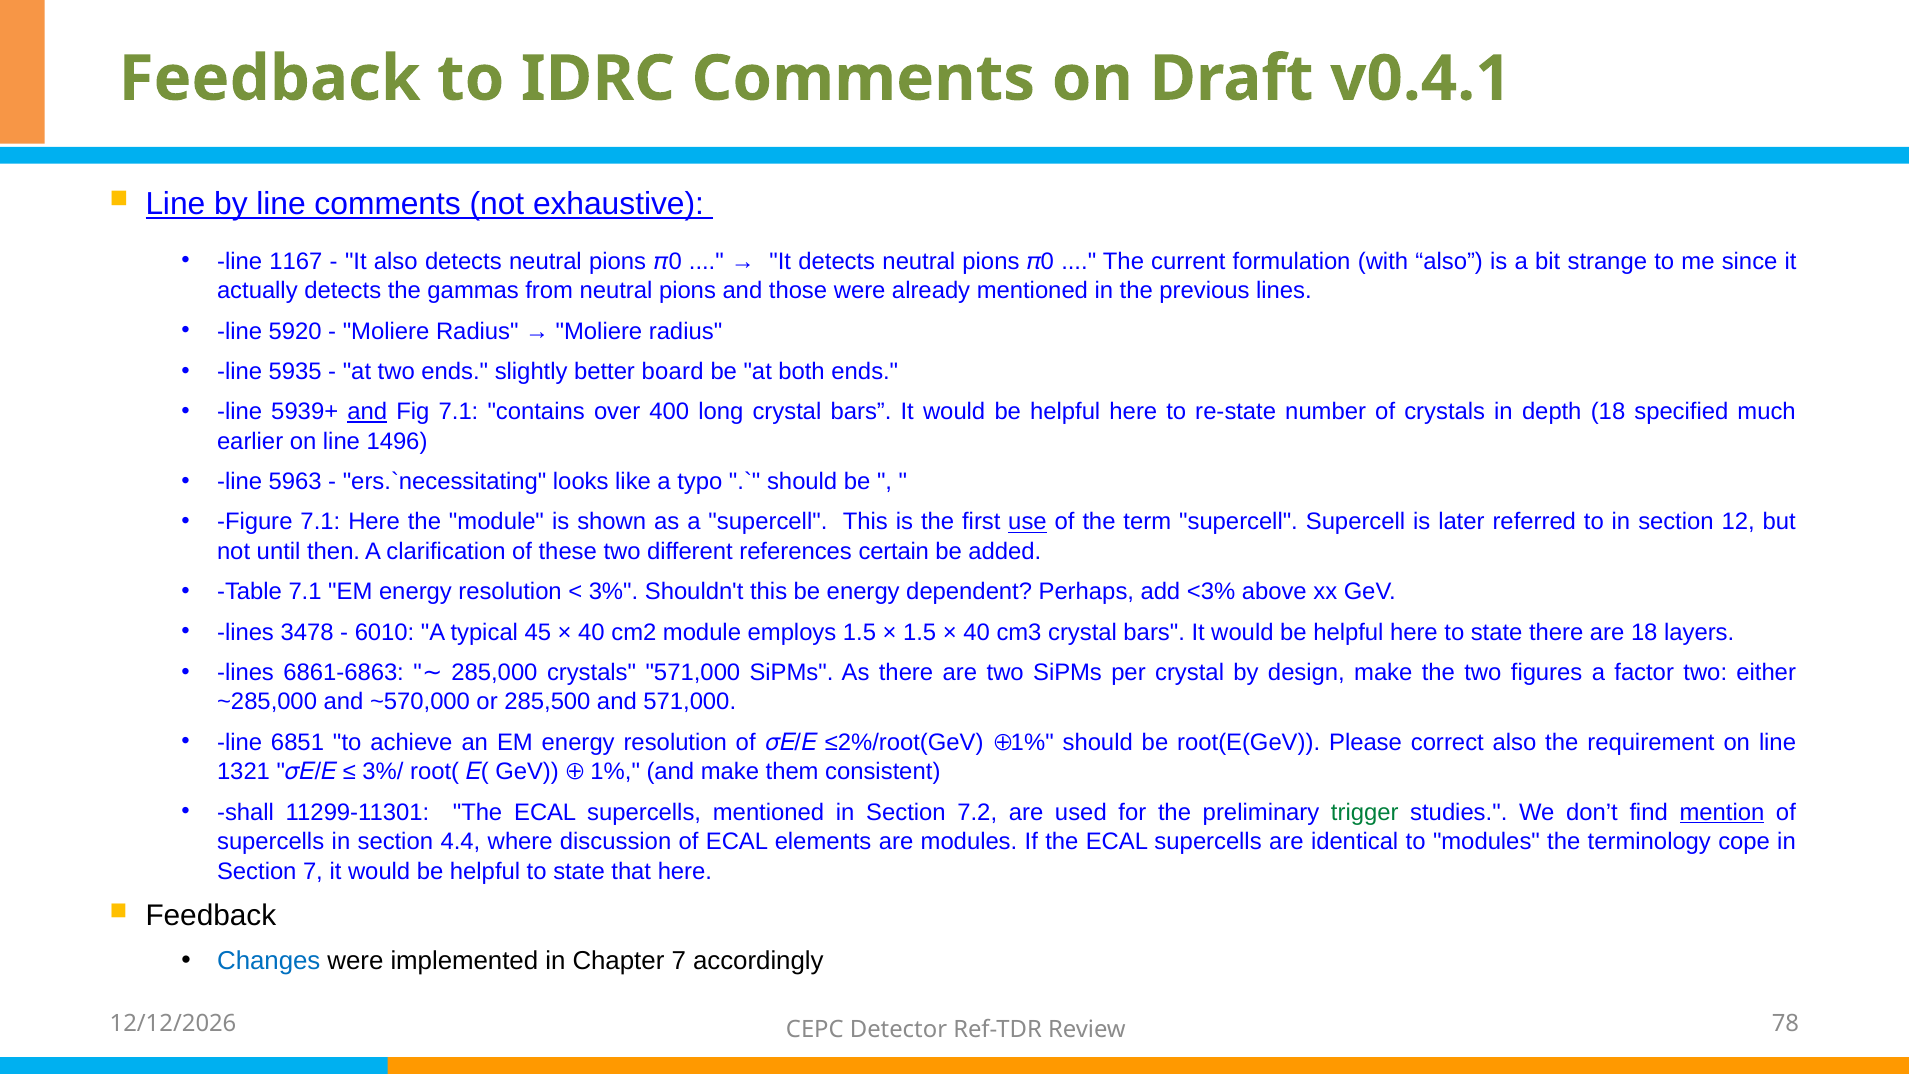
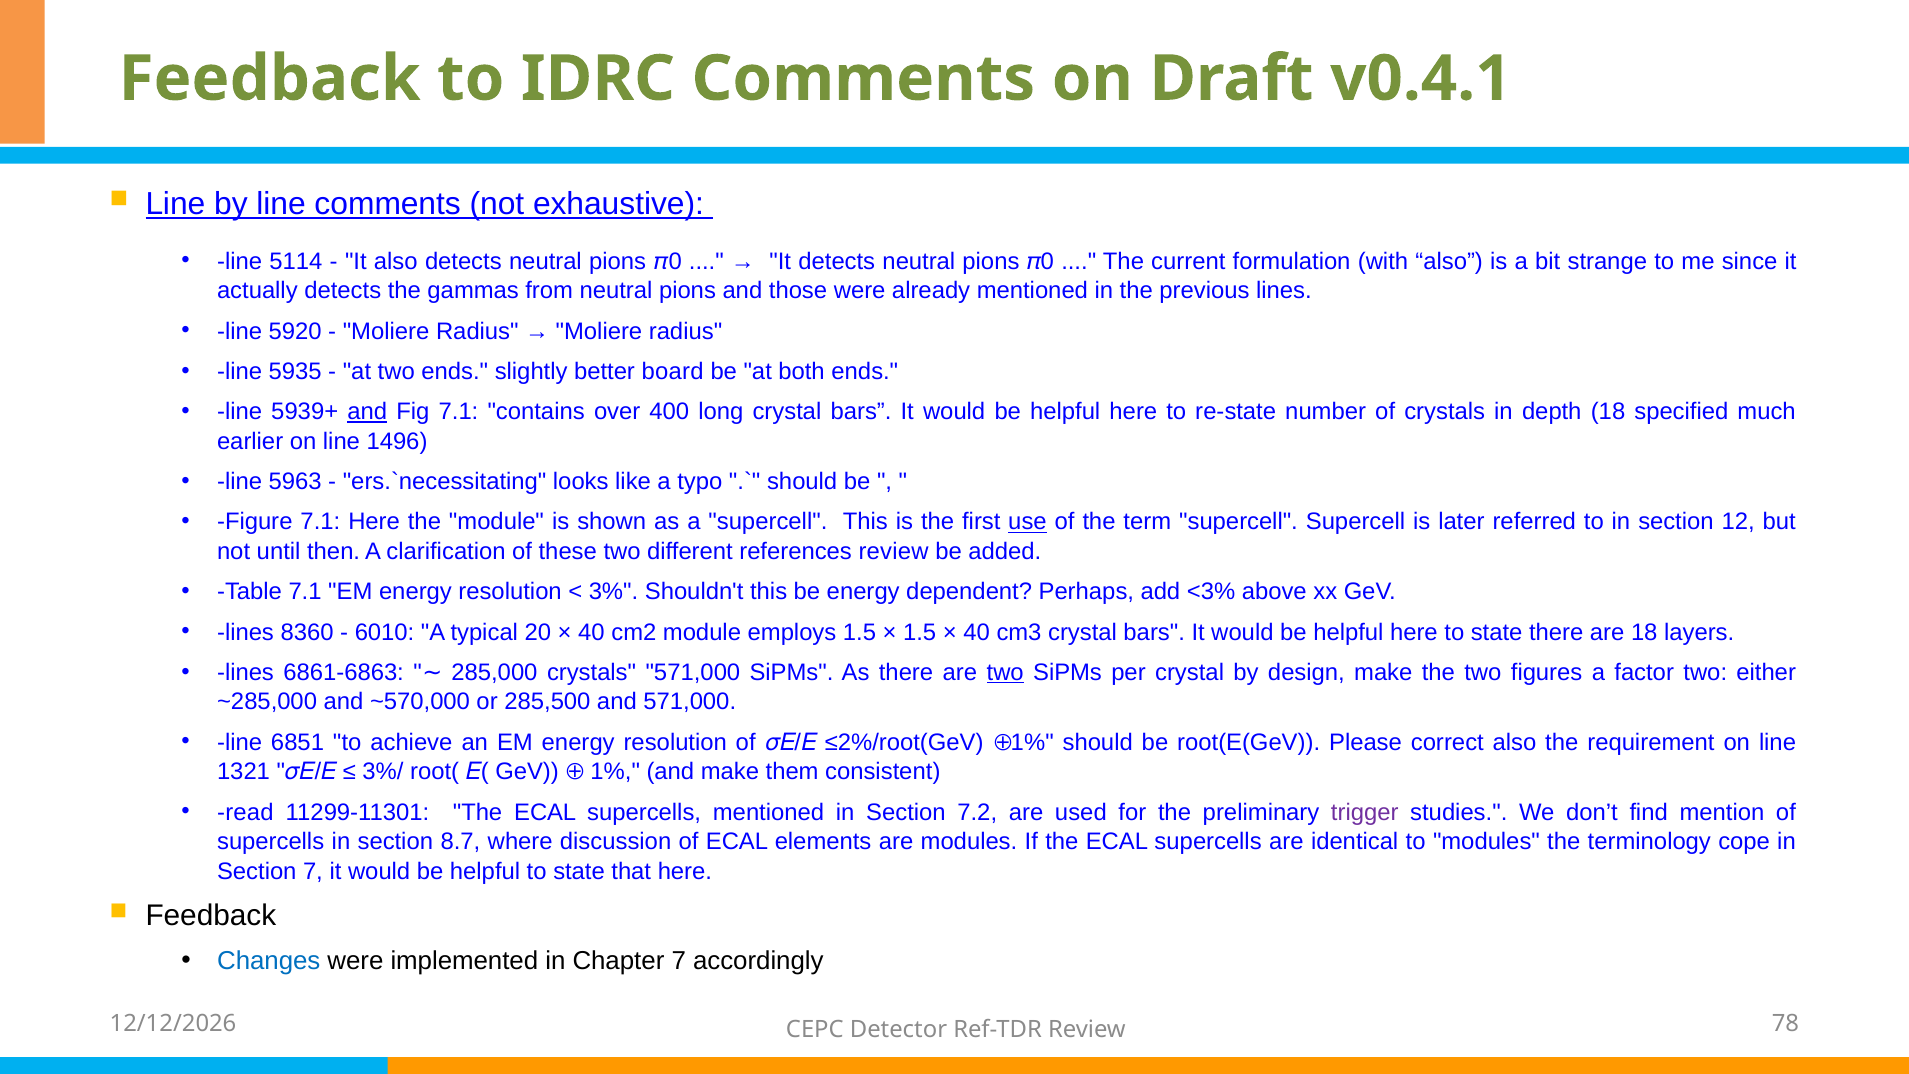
1167: 1167 -> 5114
references certain: certain -> review
3478: 3478 -> 8360
45: 45 -> 20
two at (1005, 672) underline: none -> present
shall: shall -> read
trigger colour: green -> purple
mention underline: present -> none
4.4: 4.4 -> 8.7
